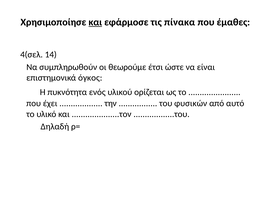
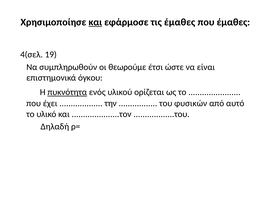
τις πίνακα: πίνακα -> έμαθες
14: 14 -> 19
όγκος: όγκος -> όγκου
πυκνότητα underline: none -> present
